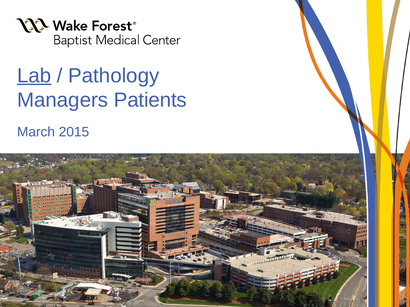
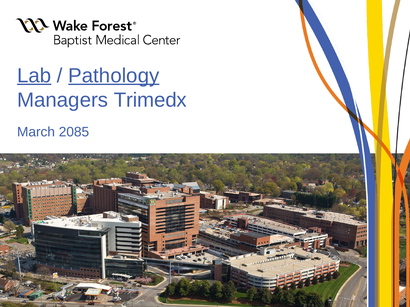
Pathology underline: none -> present
Patients: Patients -> Trimedx
2015: 2015 -> 2085
